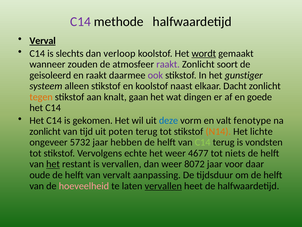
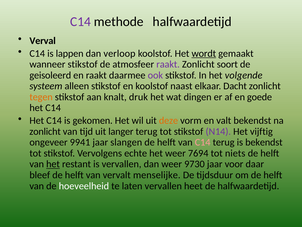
Verval underline: present -> none
slechts: slechts -> lappen
wanneer zouden: zouden -> stikstof
gunstiger: gunstiger -> volgende
gaan: gaan -> druk
deze colour: blue -> orange
valt fenotype: fenotype -> bekendst
poten: poten -> langer
N14 colour: orange -> purple
lichte: lichte -> vijftig
5732: 5732 -> 9941
hebben: hebben -> slangen
C14 at (203, 142) colour: light green -> pink
is vondsten: vondsten -> bekendst
4677: 4677 -> 7694
8072: 8072 -> 9730
oude: oude -> bleef
aanpassing: aanpassing -> menselijke
hoeveelheid colour: pink -> white
vervallen at (163, 186) underline: present -> none
